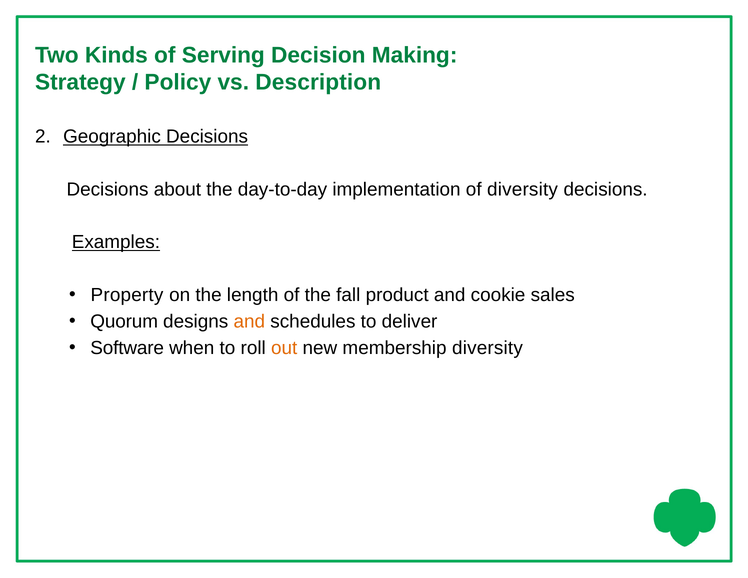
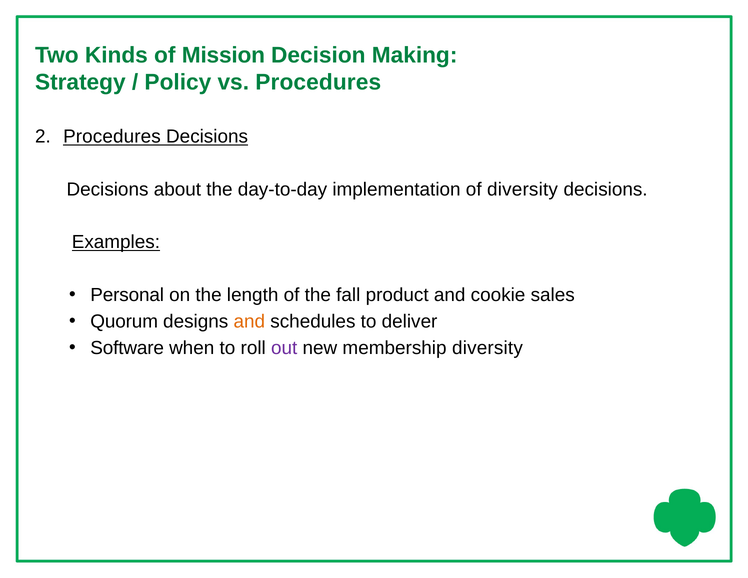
Serving: Serving -> Mission
vs Description: Description -> Procedures
Geographic at (112, 136): Geographic -> Procedures
Property: Property -> Personal
out colour: orange -> purple
